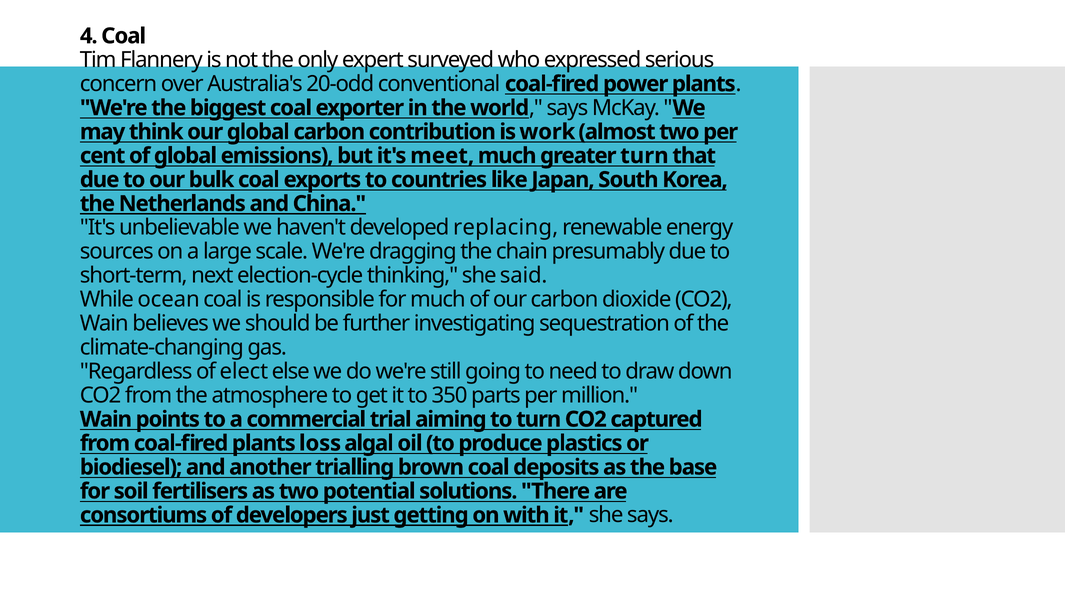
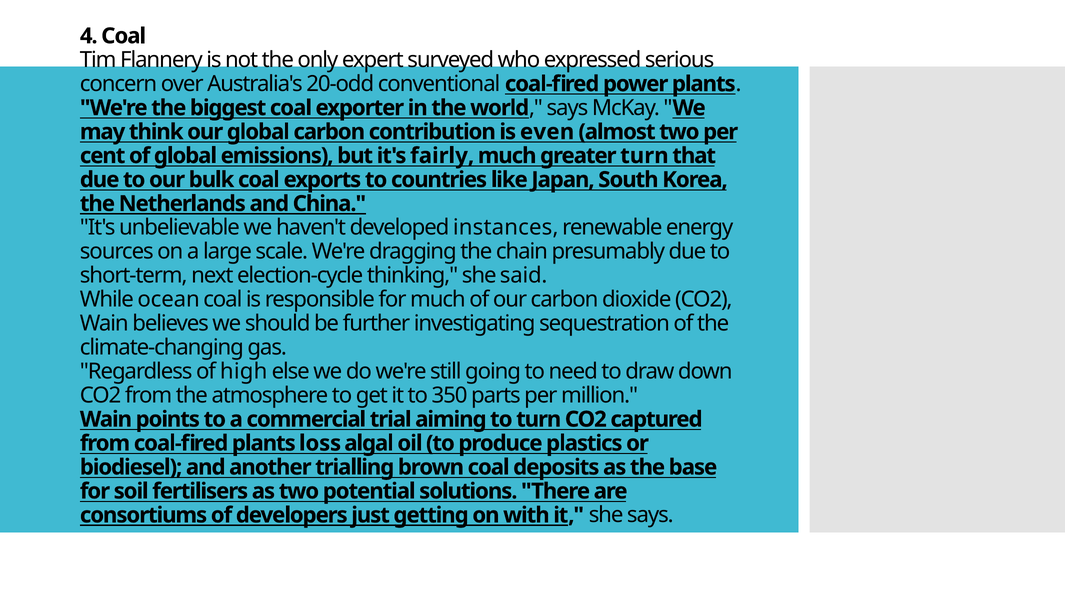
work: work -> even
meet: meet -> fairly
replacing: replacing -> instances
elect: elect -> high
